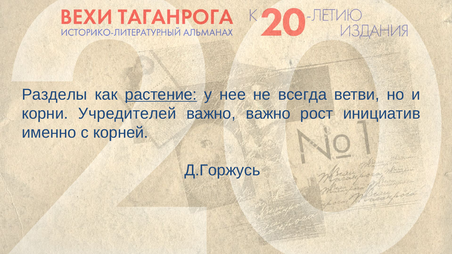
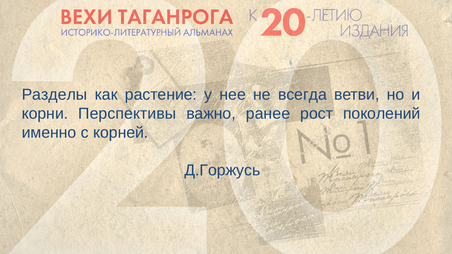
растение underline: present -> none
Учредителей: Учредителей -> Перспективы
важно важно: важно -> ранее
инициатив: инициатив -> поколений
